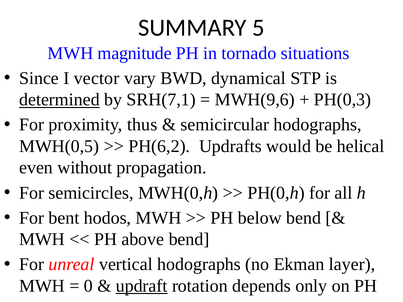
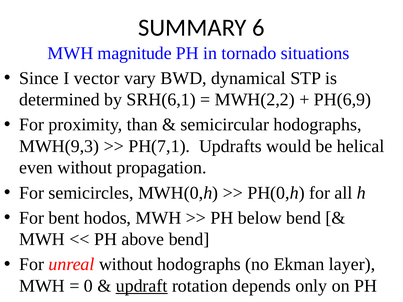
5: 5 -> 6
determined underline: present -> none
SRH(7,1: SRH(7,1 -> SRH(6,1
MWH(9,6: MWH(9,6 -> MWH(2,2
PH(0,3: PH(0,3 -> PH(6,9
thus: thus -> than
MWH(0,5: MWH(0,5 -> MWH(9,3
PH(6,2: PH(6,2 -> PH(7,1
unreal vertical: vertical -> without
